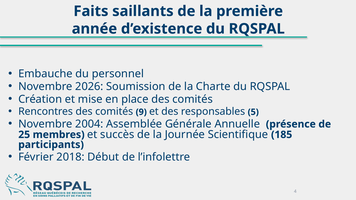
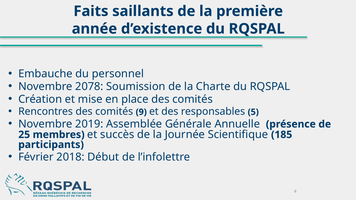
2026: 2026 -> 2078
2004: 2004 -> 2019
